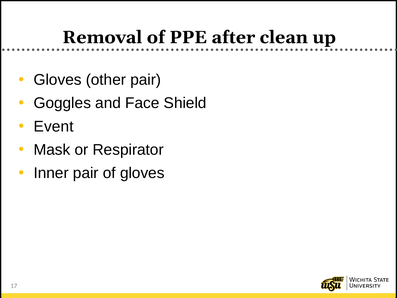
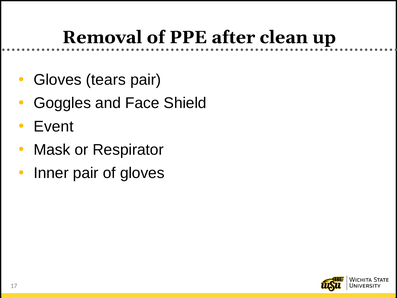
other: other -> tears
